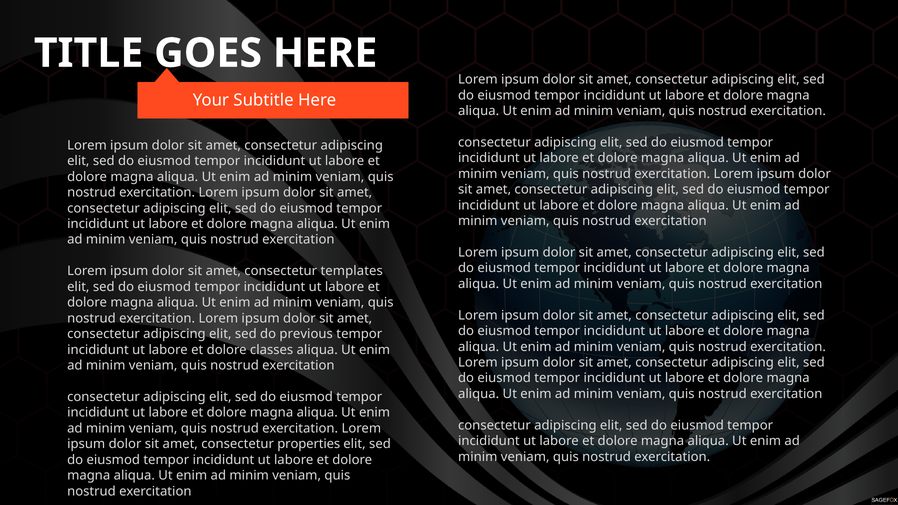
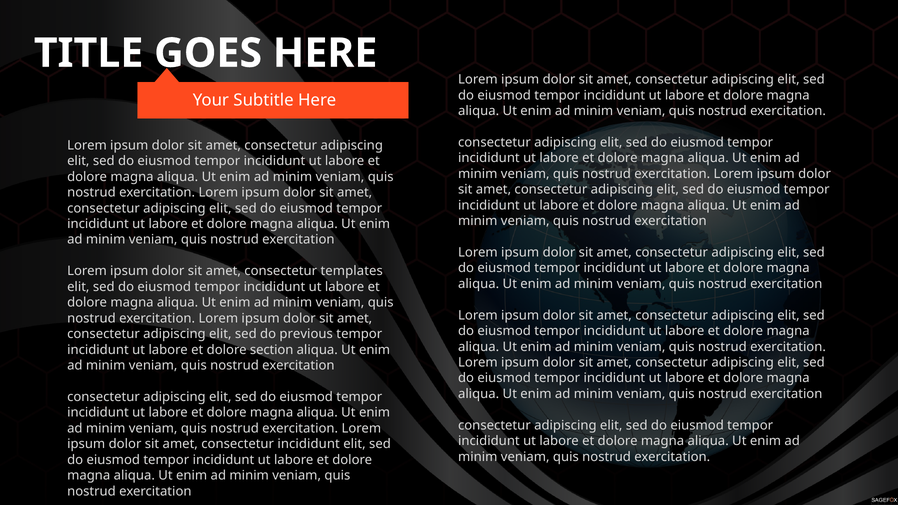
classes: classes -> section
consectetur properties: properties -> incididunt
